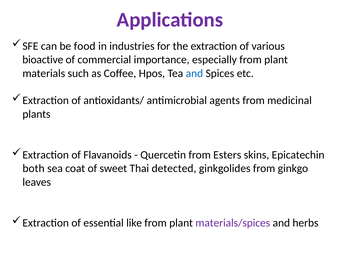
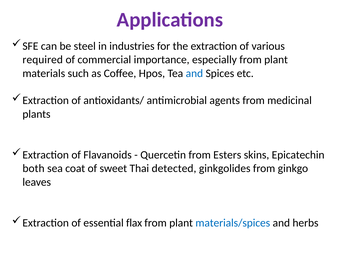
food: food -> steel
bioactive: bioactive -> required
like: like -> flax
materials/spices colour: purple -> blue
